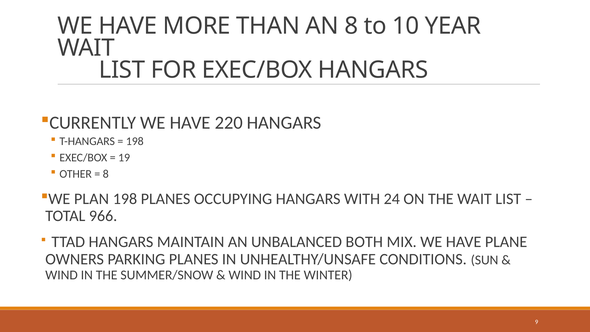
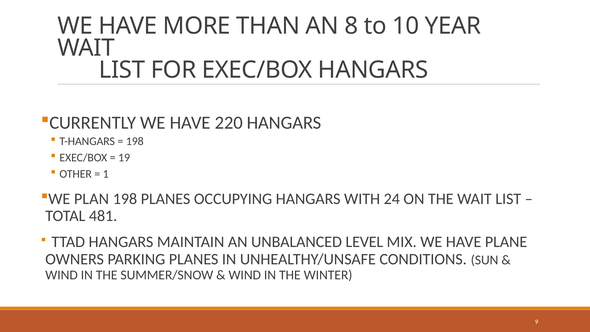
8 at (106, 174): 8 -> 1
966: 966 -> 481
BOTH: BOTH -> LEVEL
